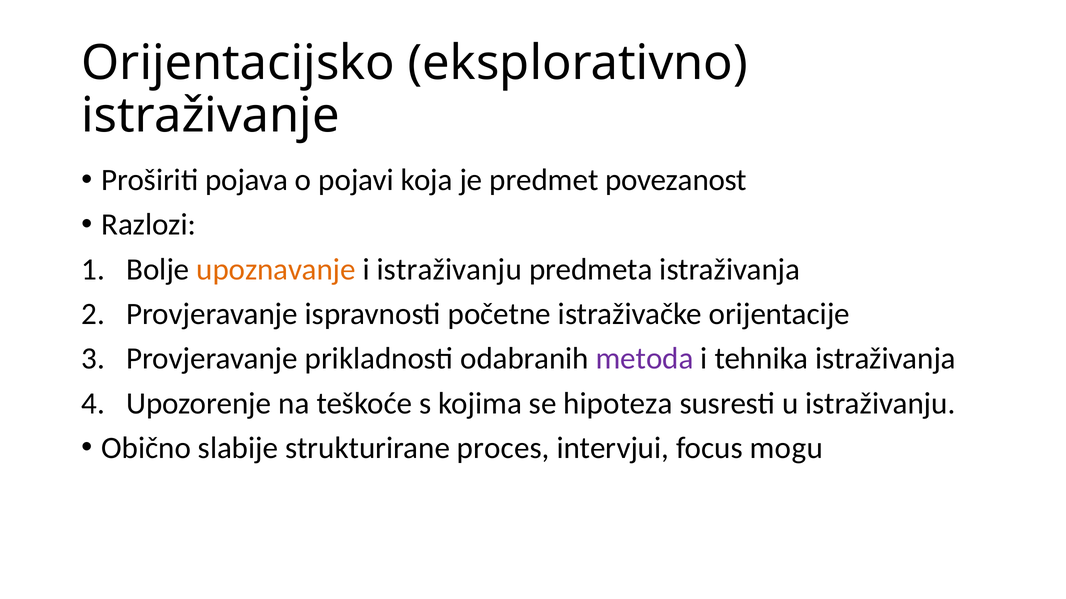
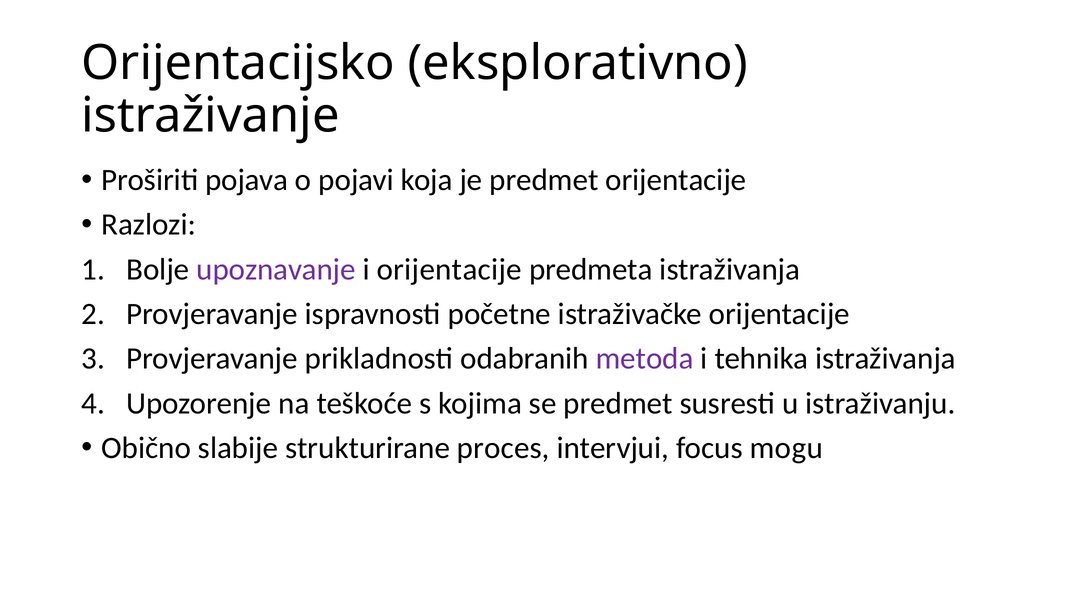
predmet povezanost: povezanost -> orijentacije
upoznavanje colour: orange -> purple
i istraživanju: istraživanju -> orijentacije
se hipoteza: hipoteza -> predmet
